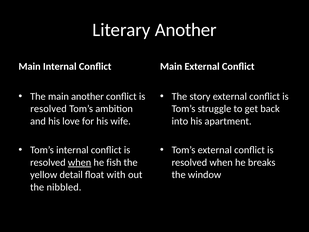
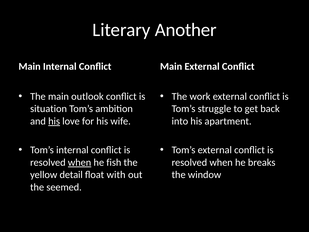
main another: another -> outlook
story: story -> work
resolved at (48, 109): resolved -> situation
his at (54, 121) underline: none -> present
nibbled: nibbled -> seemed
